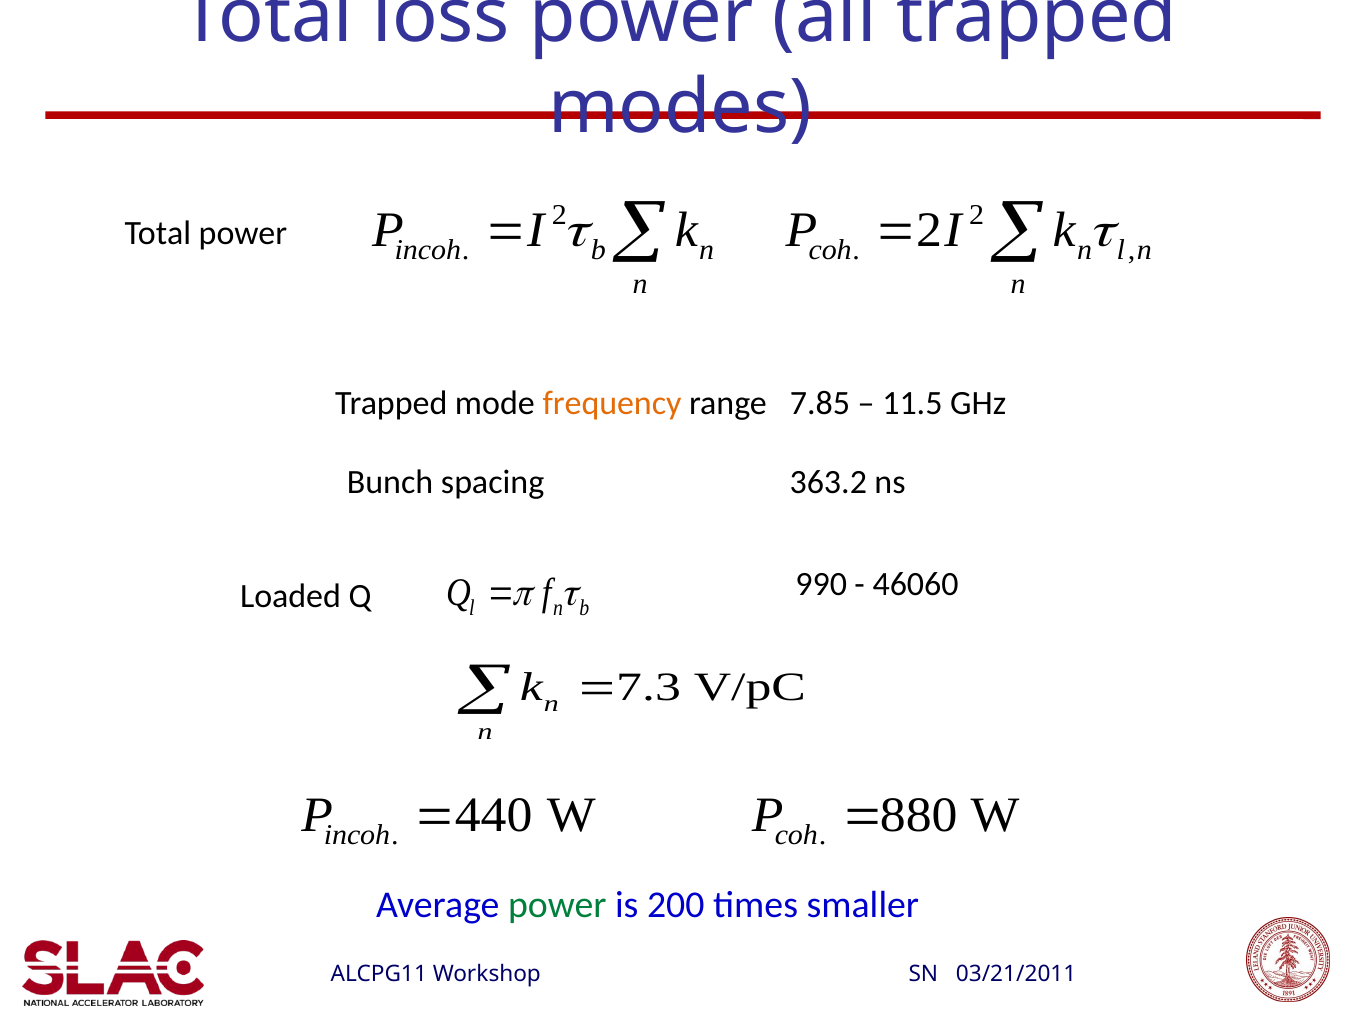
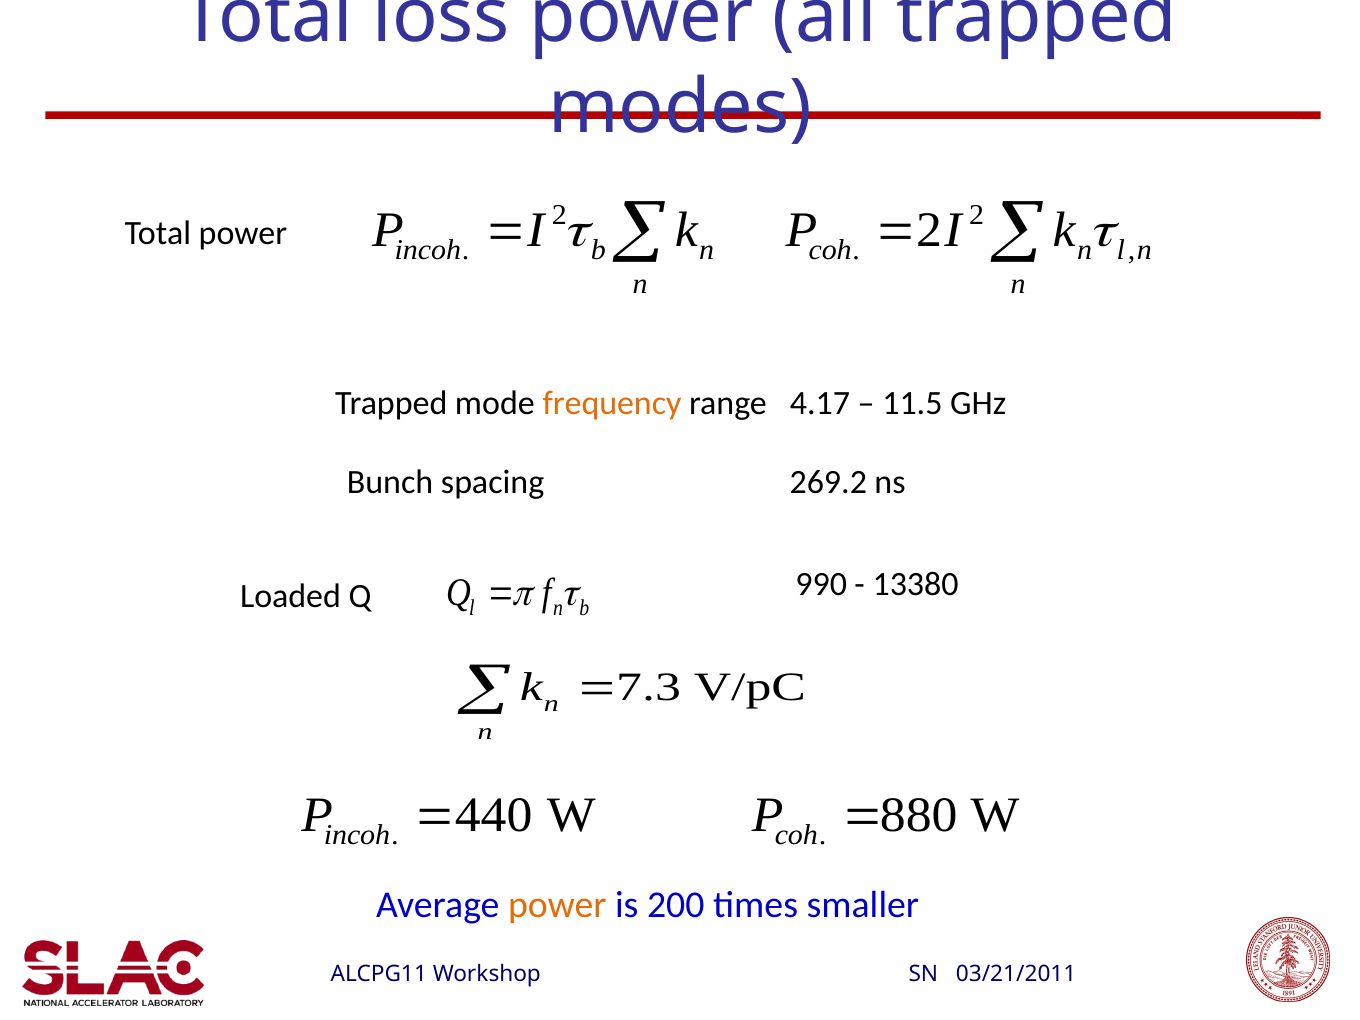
7.85: 7.85 -> 4.17
363.2: 363.2 -> 269.2
46060: 46060 -> 13380
power at (557, 905) colour: green -> orange
